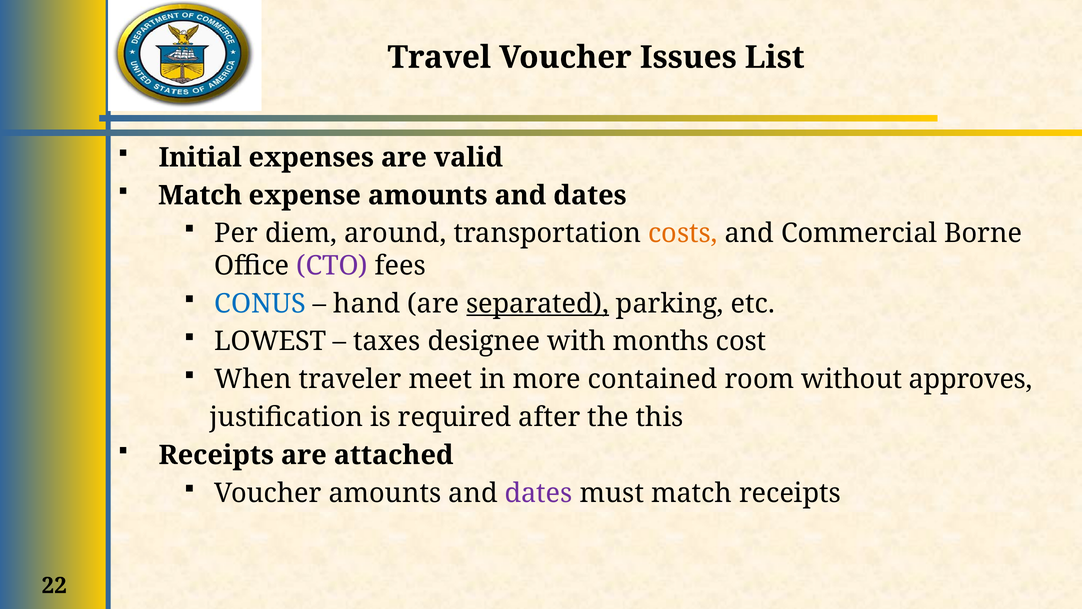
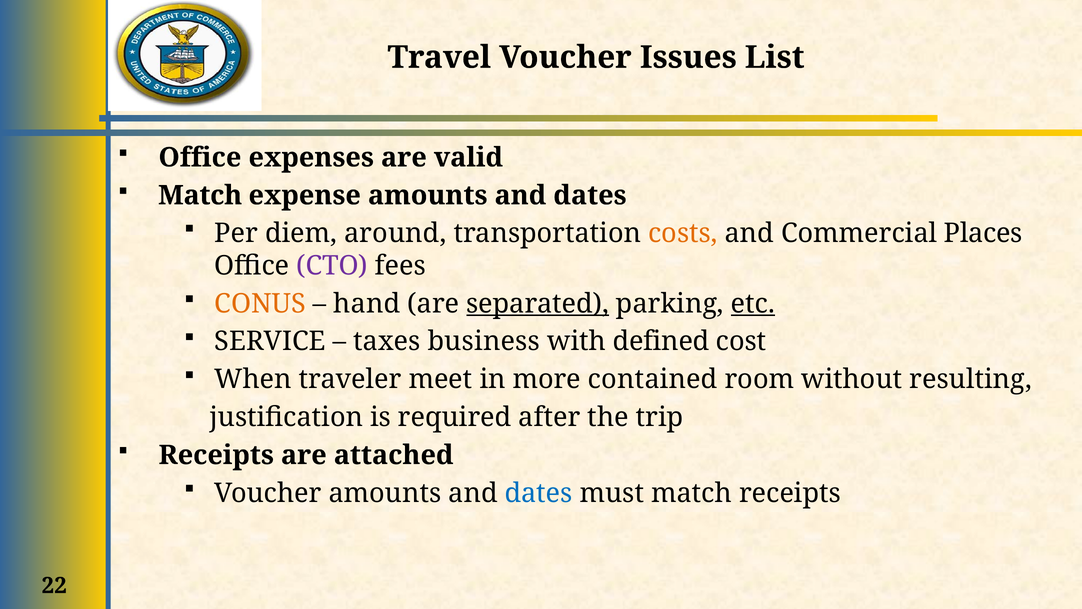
Initial at (200, 157): Initial -> Office
Borne: Borne -> Places
CONUS colour: blue -> orange
etc underline: none -> present
LOWEST: LOWEST -> SERVICE
designee: designee -> business
months: months -> defined
approves: approves -> resulting
this: this -> trip
dates at (539, 493) colour: purple -> blue
